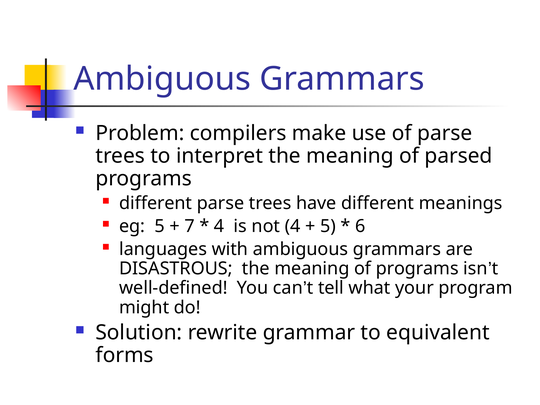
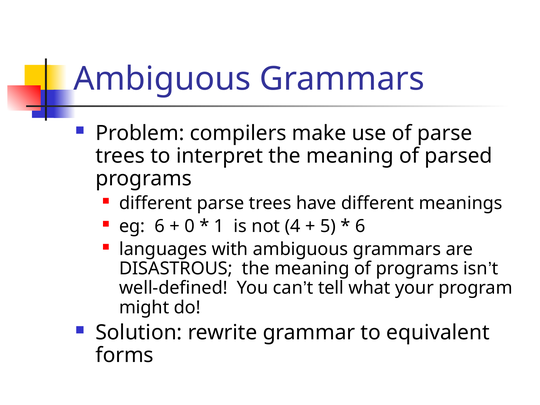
eg 5: 5 -> 6
7: 7 -> 0
4 at (219, 226): 4 -> 1
